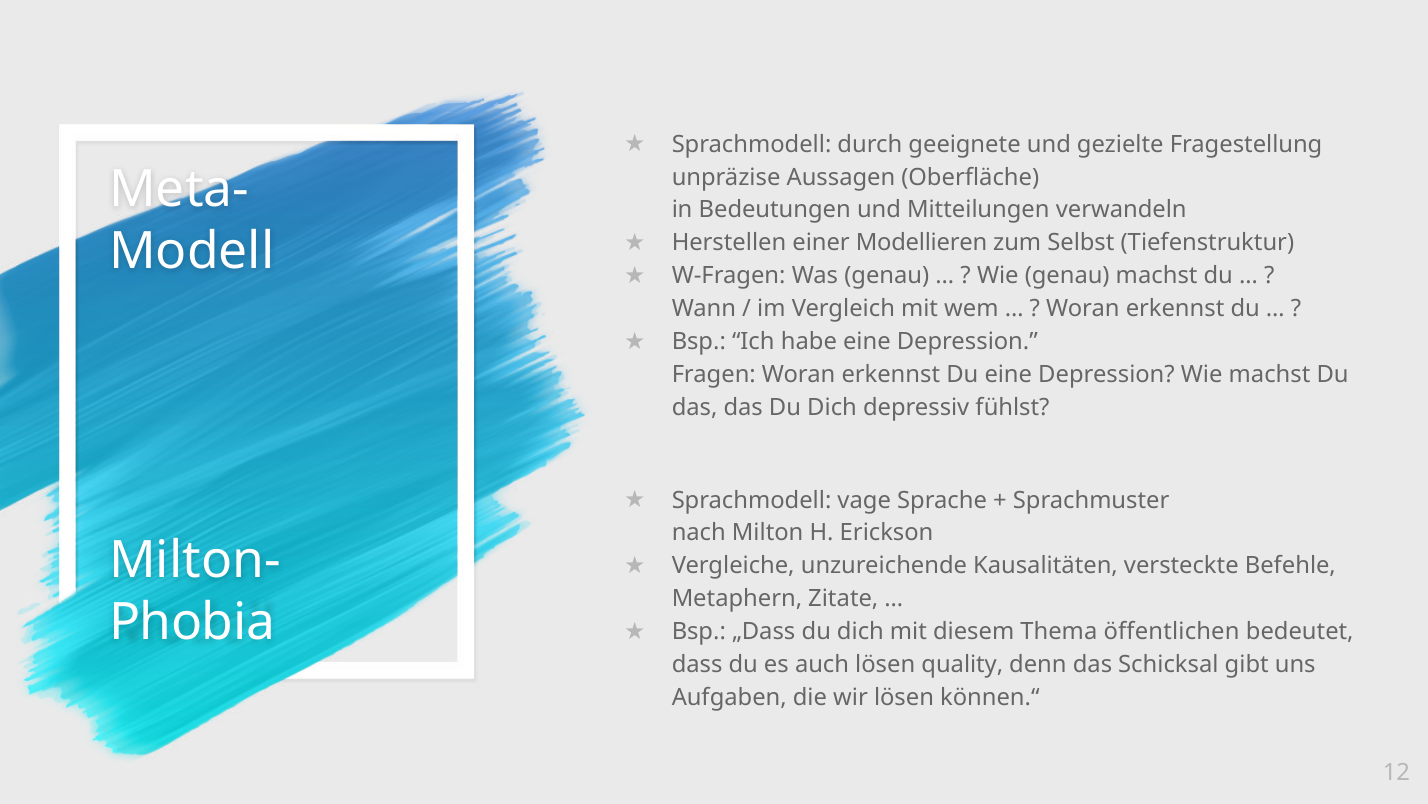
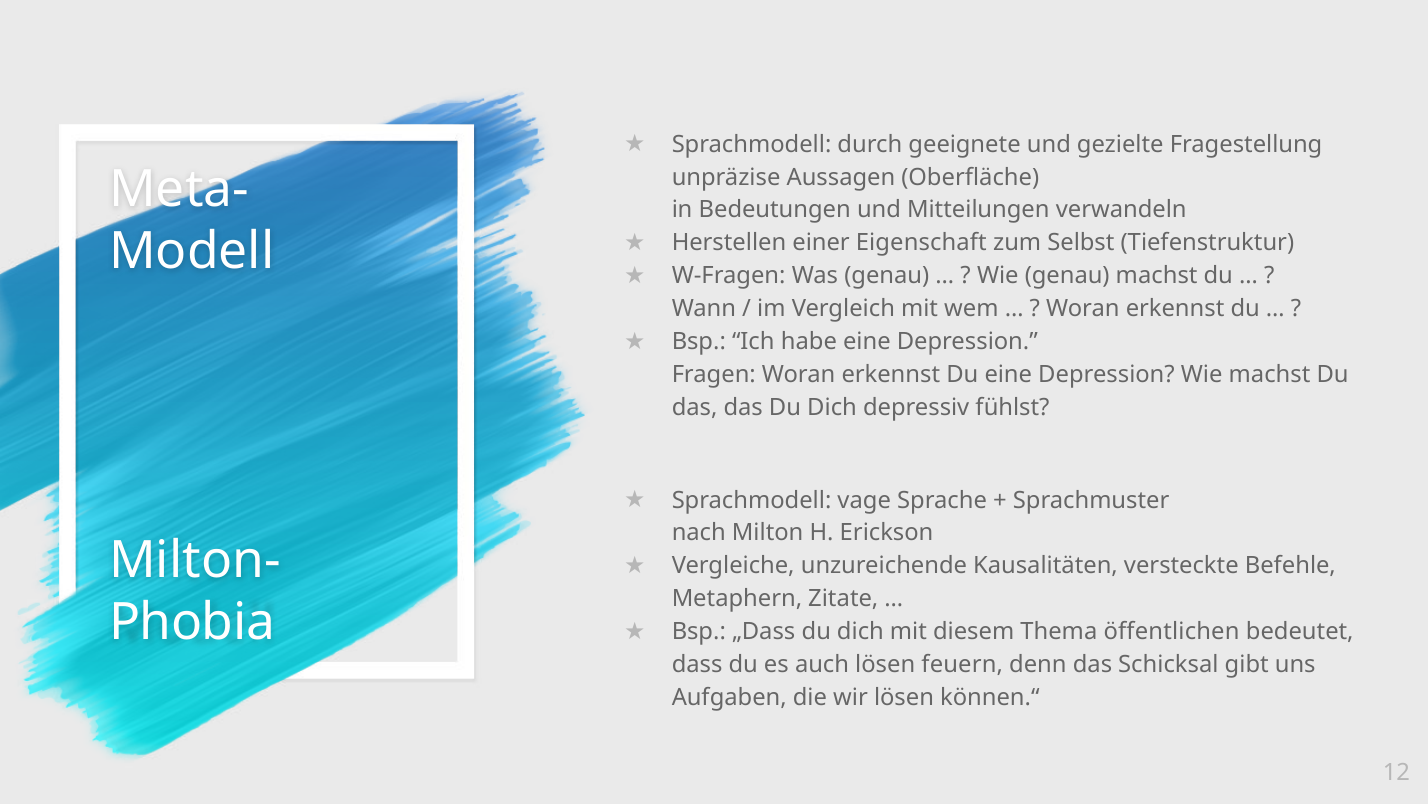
Modellieren: Modellieren -> Eigenschaft
quality: quality -> feuern
